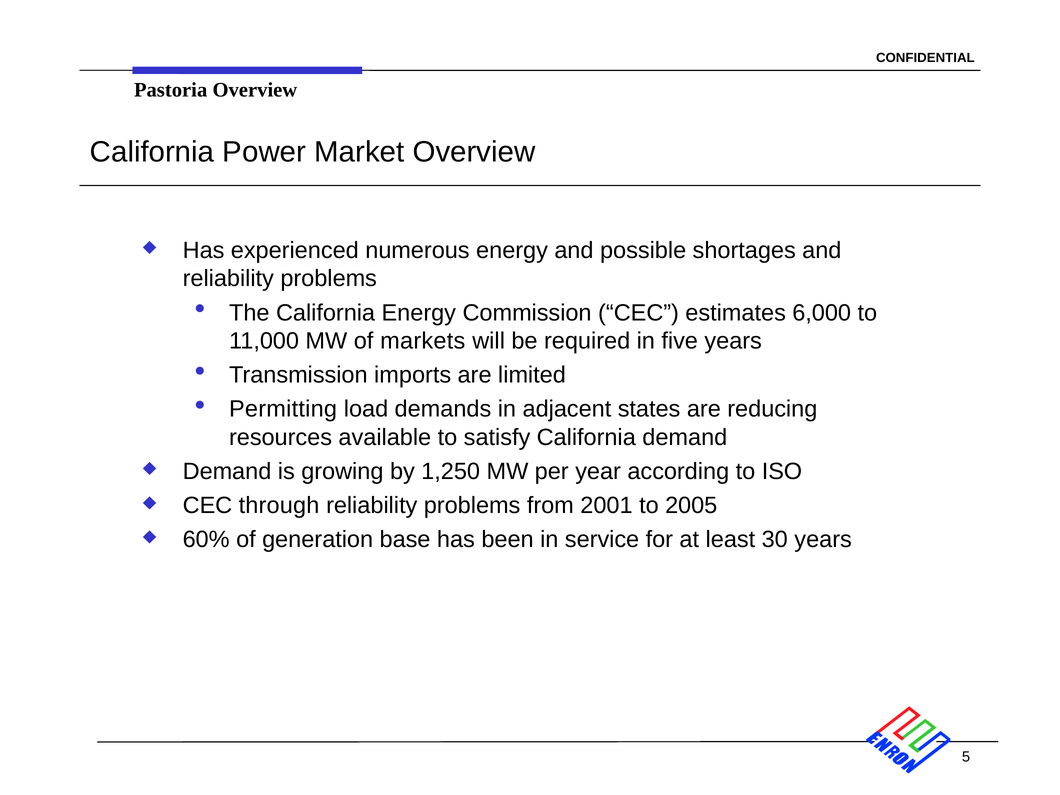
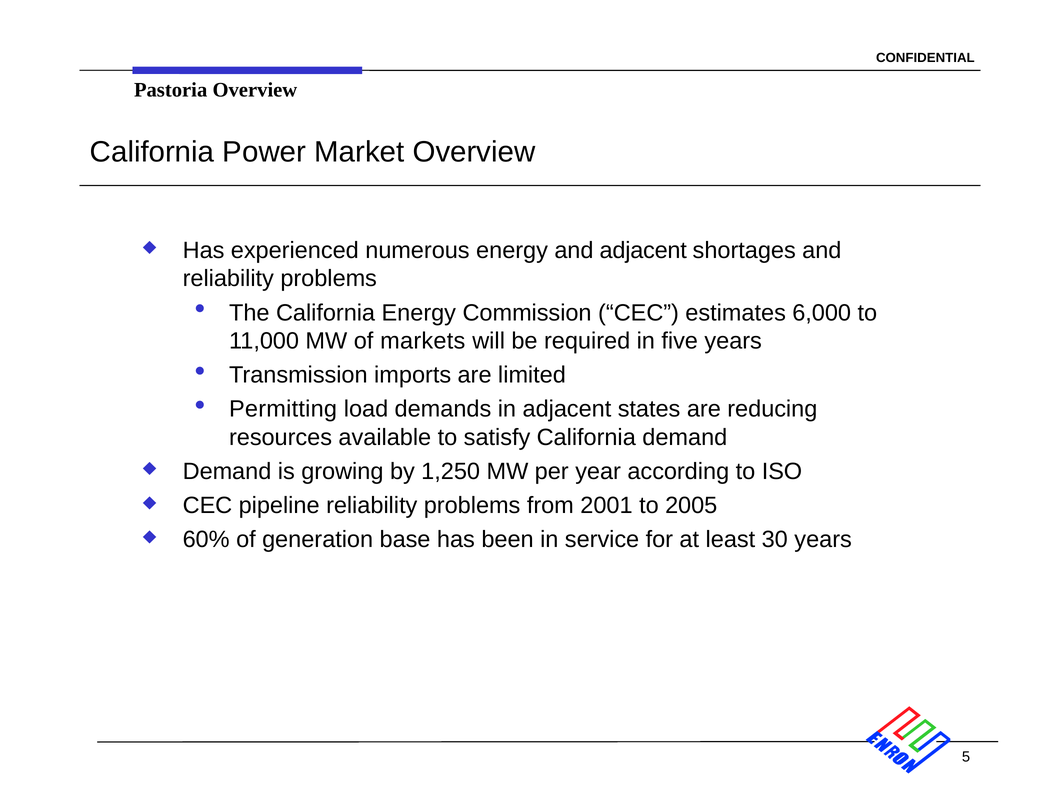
and possible: possible -> adjacent
through: through -> pipeline
